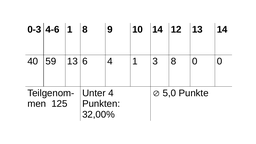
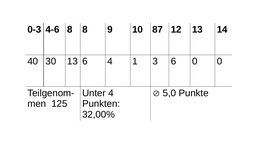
4-6 1: 1 -> 8
10 14: 14 -> 87
59: 59 -> 30
3 8: 8 -> 6
